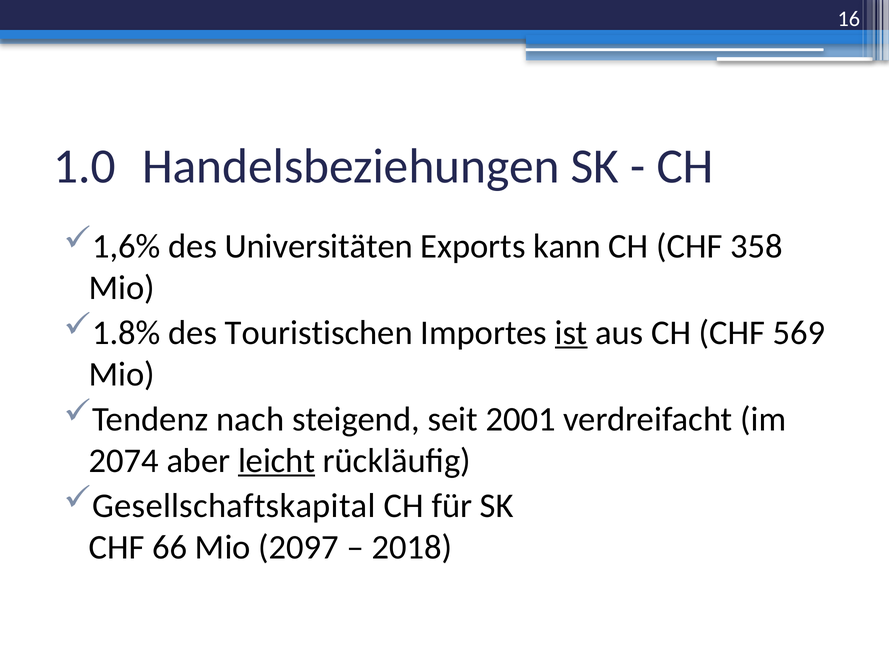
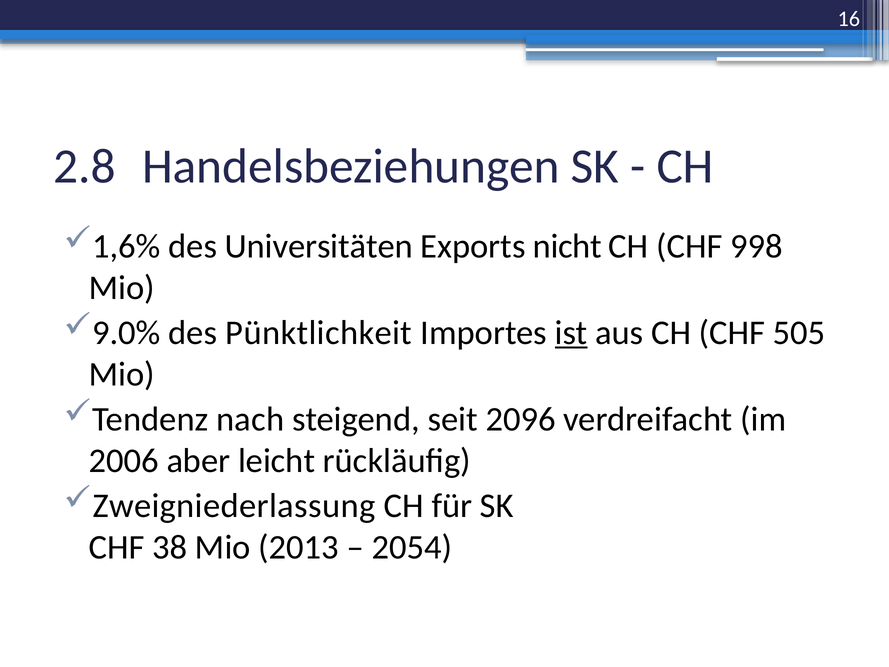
1.0: 1.0 -> 2.8
kann: kann -> nicht
358: 358 -> 998
1.8%: 1.8% -> 9.0%
Touristischen: Touristischen -> Pünktlichkeit
569: 569 -> 505
2001: 2001 -> 2096
2074: 2074 -> 2006
leicht underline: present -> none
Gesellschaftskapital: Gesellschaftskapital -> Zweigniederlassung
66: 66 -> 38
2097: 2097 -> 2013
2018: 2018 -> 2054
